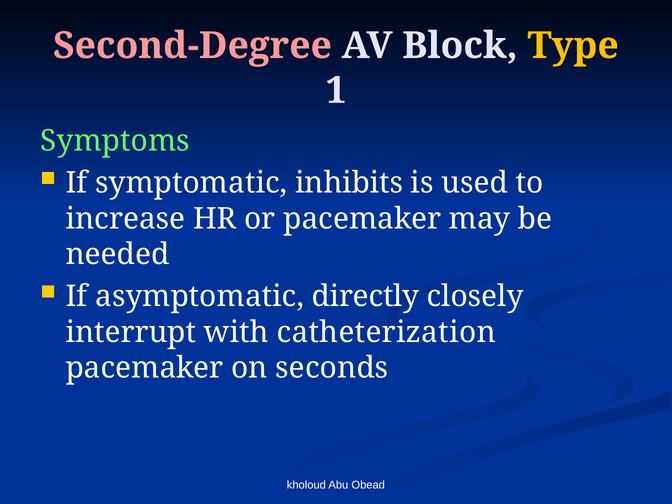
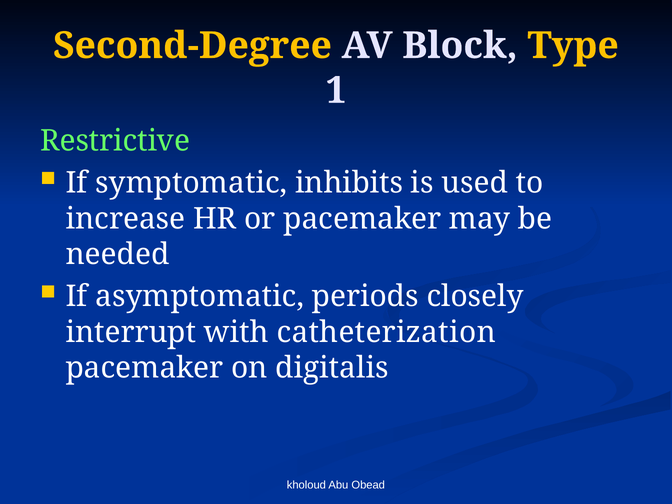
Second-Degree colour: pink -> yellow
Symptoms: Symptoms -> Restrictive
directly: directly -> periods
seconds: seconds -> digitalis
